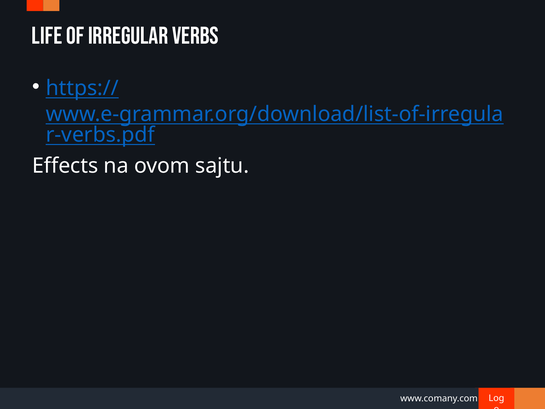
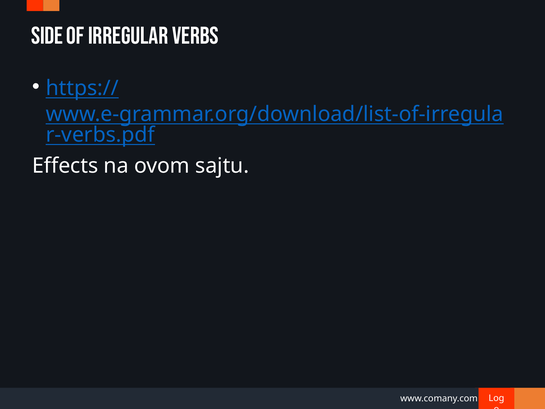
Life: Life -> Side
